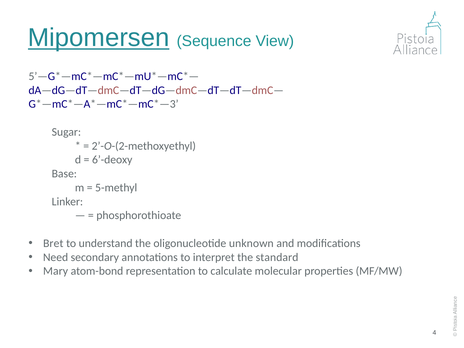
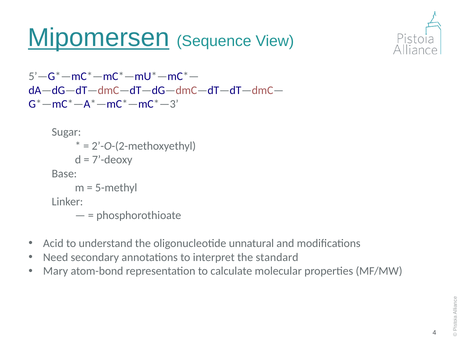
6’-deoxy: 6’-deoxy -> 7’-deoxy
Bret: Bret -> Acid
unknown: unknown -> unnatural
